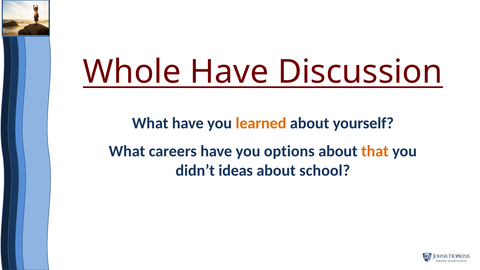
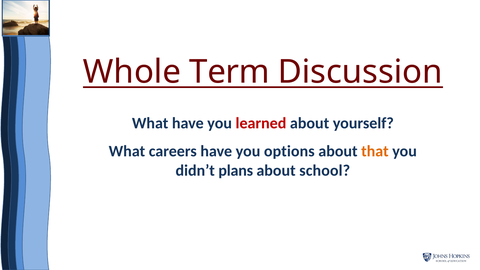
Whole Have: Have -> Term
learned colour: orange -> red
ideas: ideas -> plans
